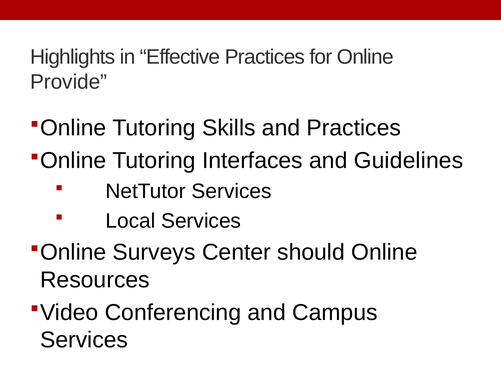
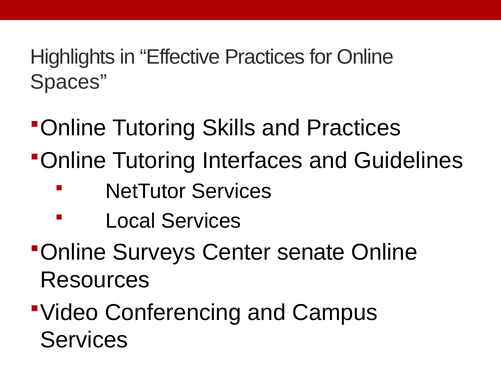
Provide: Provide -> Spaces
should: should -> senate
